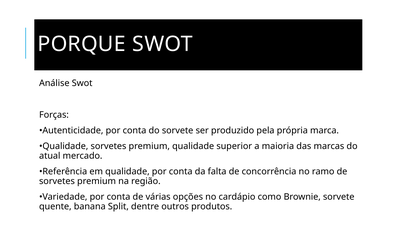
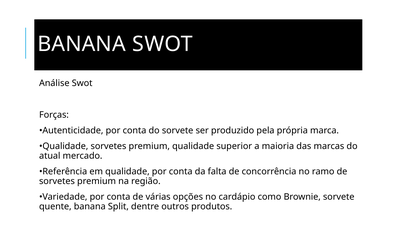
PORQUE at (82, 44): PORQUE -> BANANA
